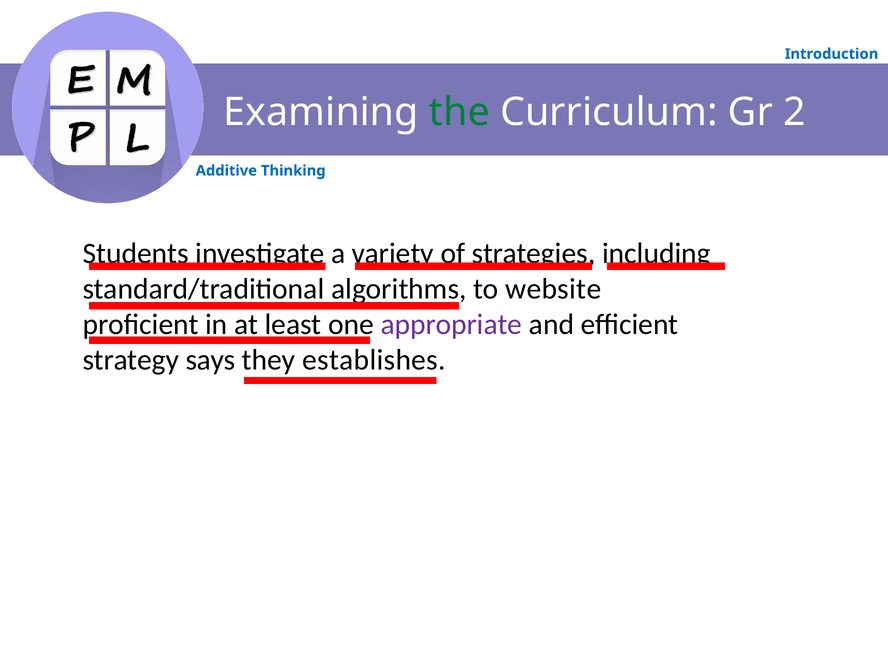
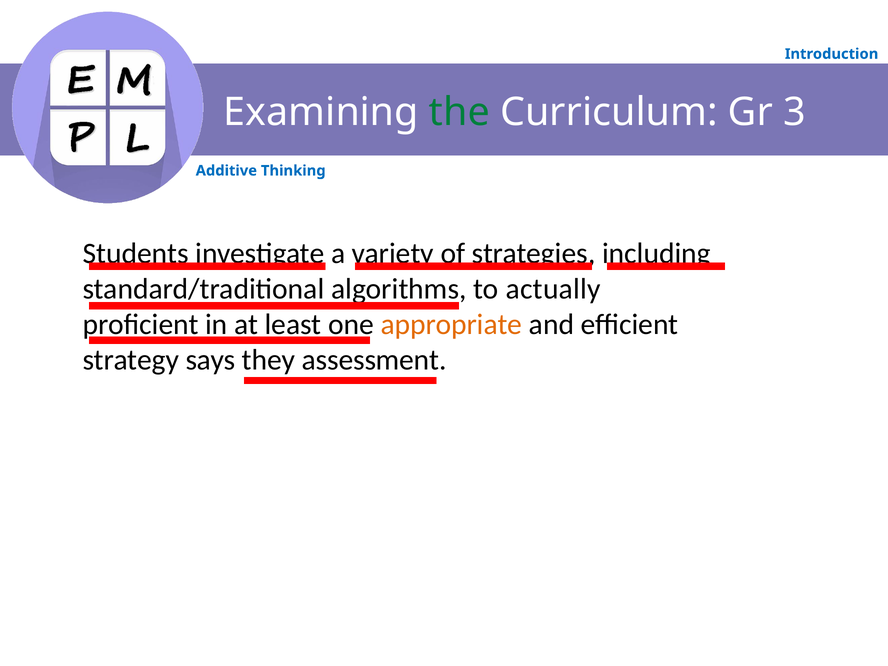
2: 2 -> 3
website: website -> actually
appropriate colour: purple -> orange
establishes: establishes -> assessment
